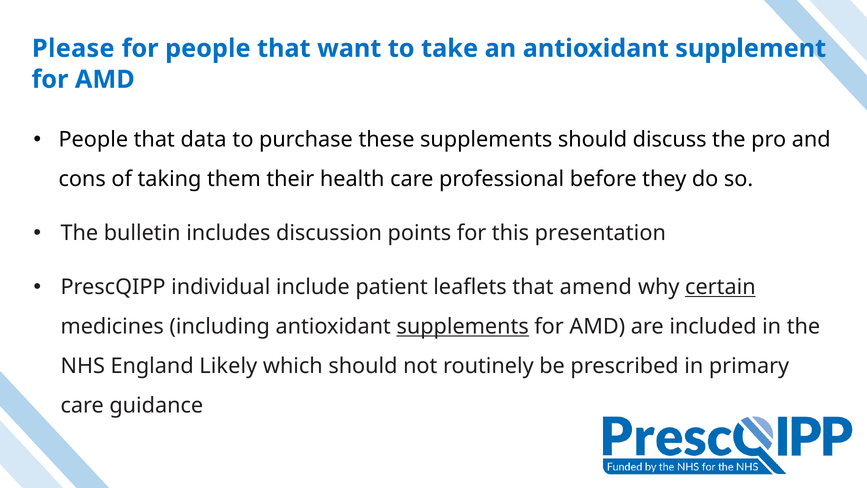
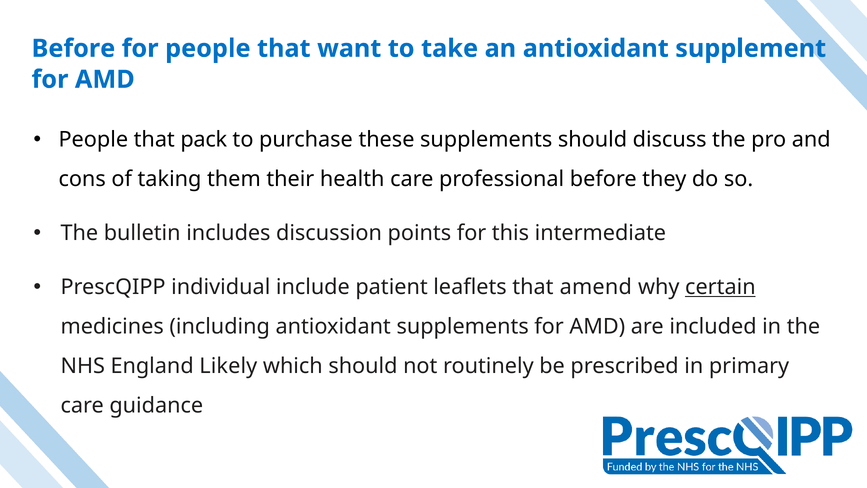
Please at (73, 48): Please -> Before
data: data -> pack
presentation: presentation -> intermediate
supplements at (463, 327) underline: present -> none
